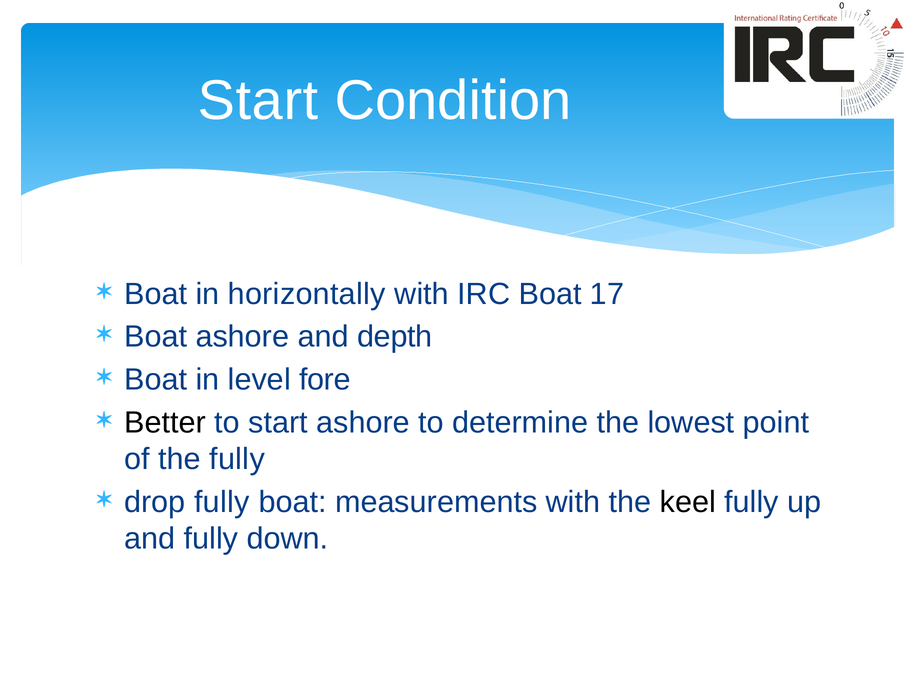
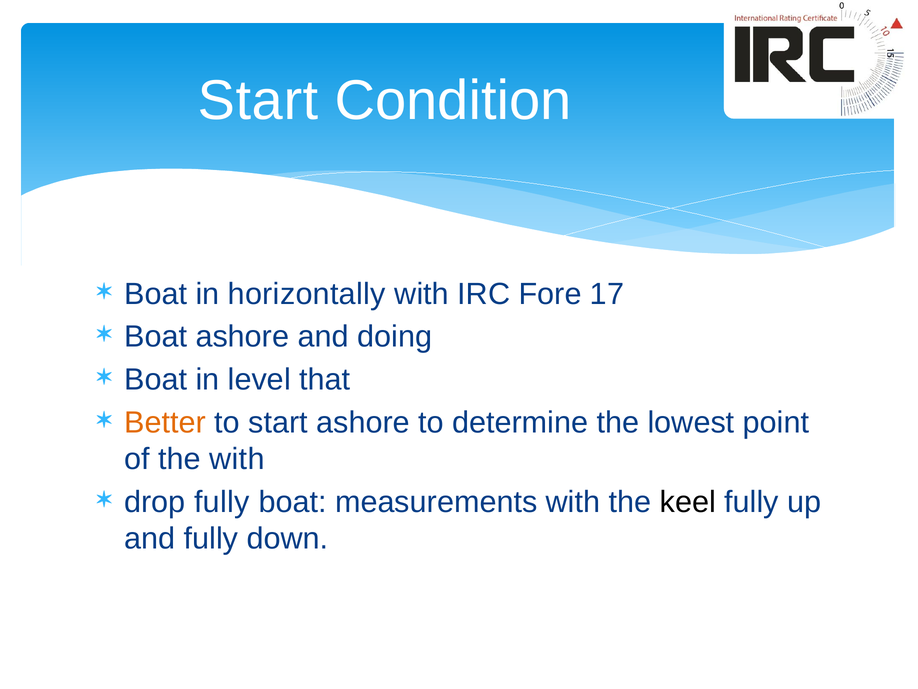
IRC Boat: Boat -> Fore
depth: depth -> doing
fore: fore -> that
Better colour: black -> orange
the fully: fully -> with
